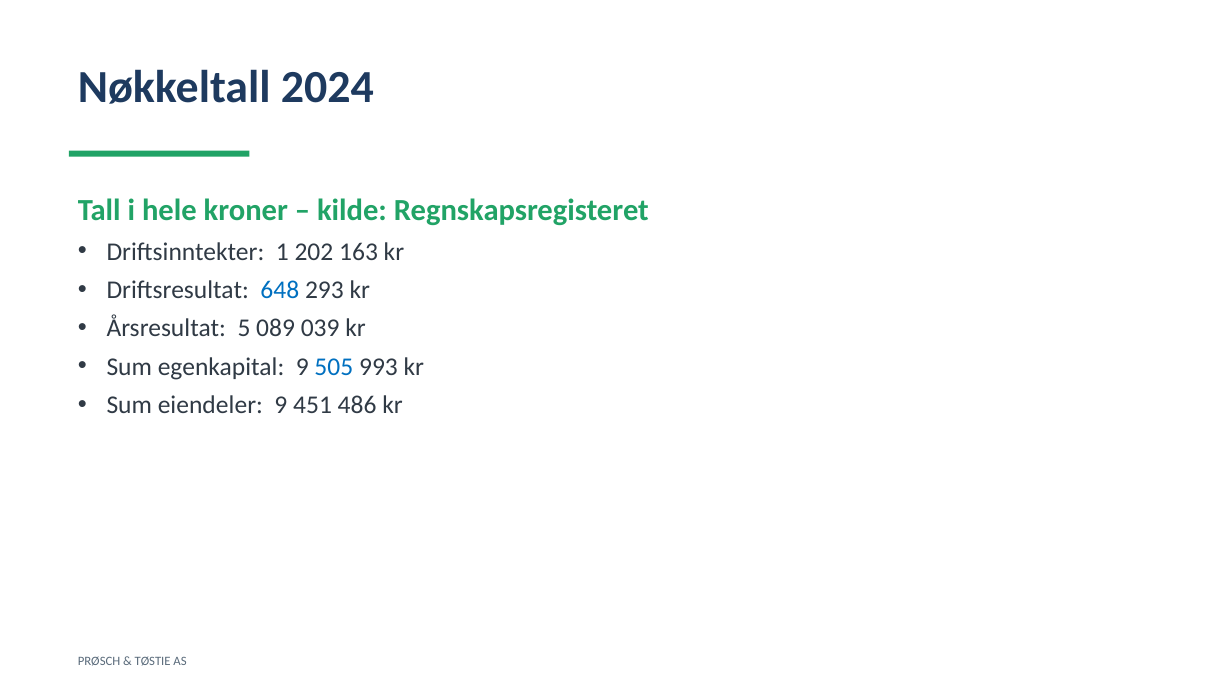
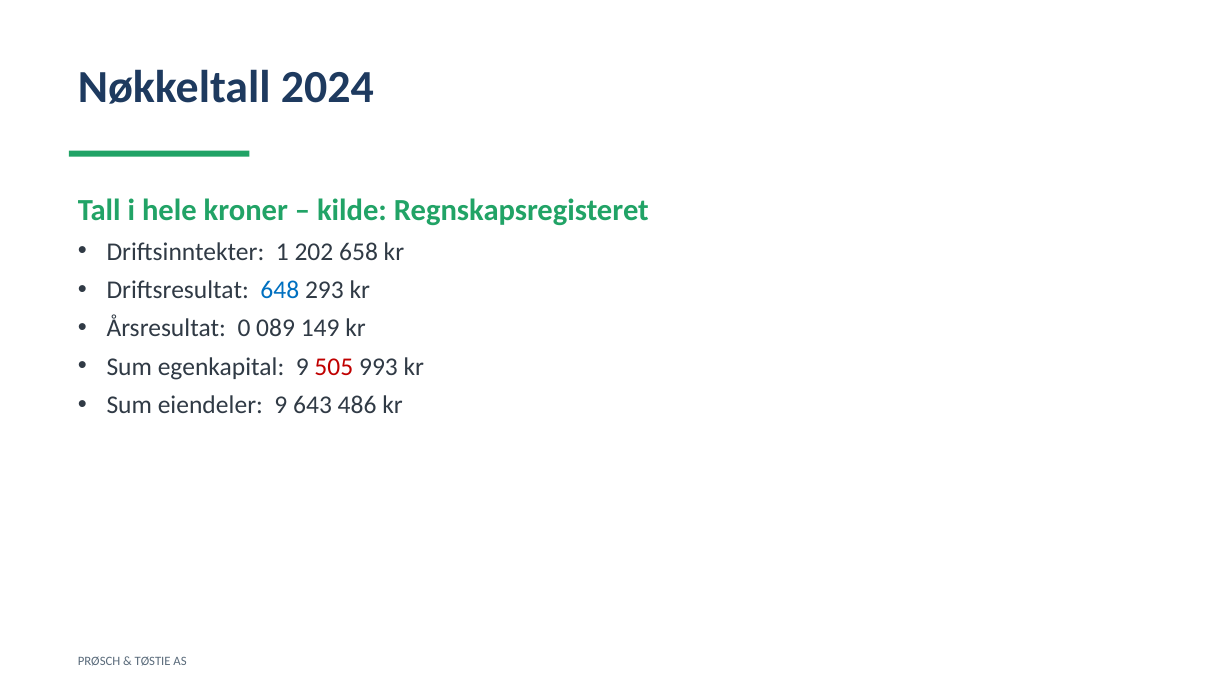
163: 163 -> 658
5: 5 -> 0
039: 039 -> 149
505 colour: blue -> red
451: 451 -> 643
